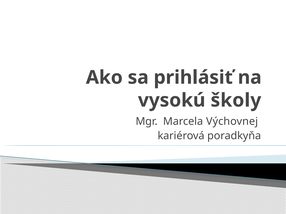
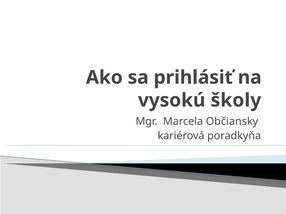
Výchovnej: Výchovnej -> Občiansky
